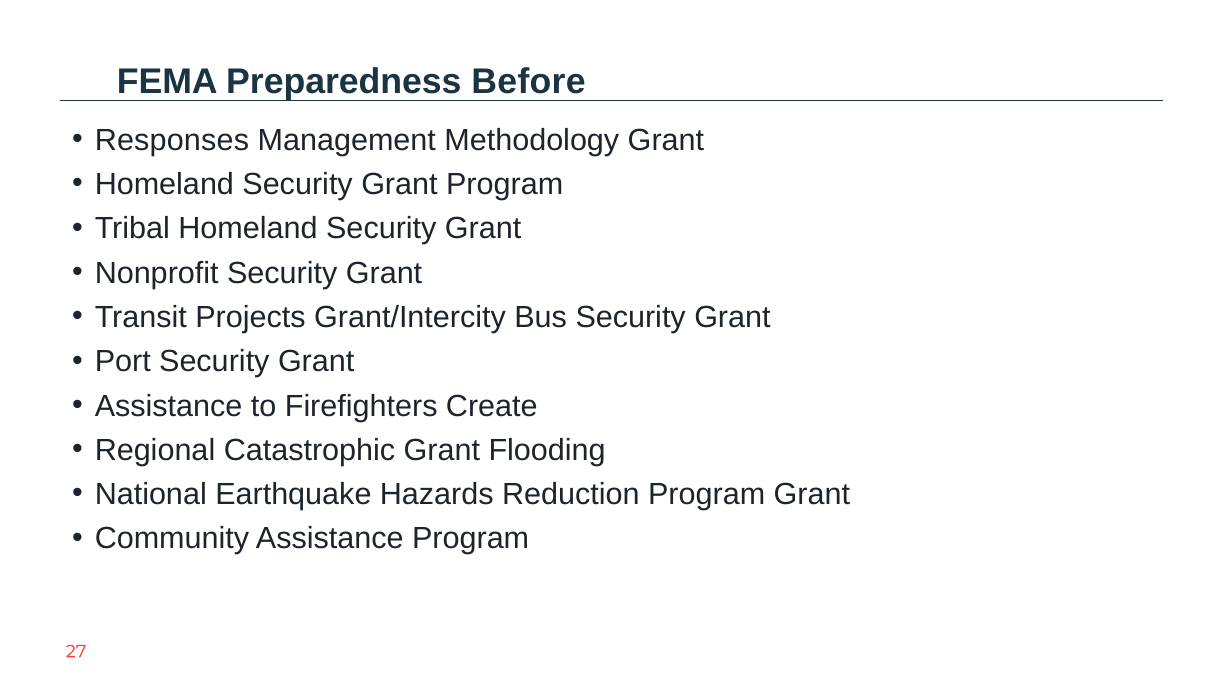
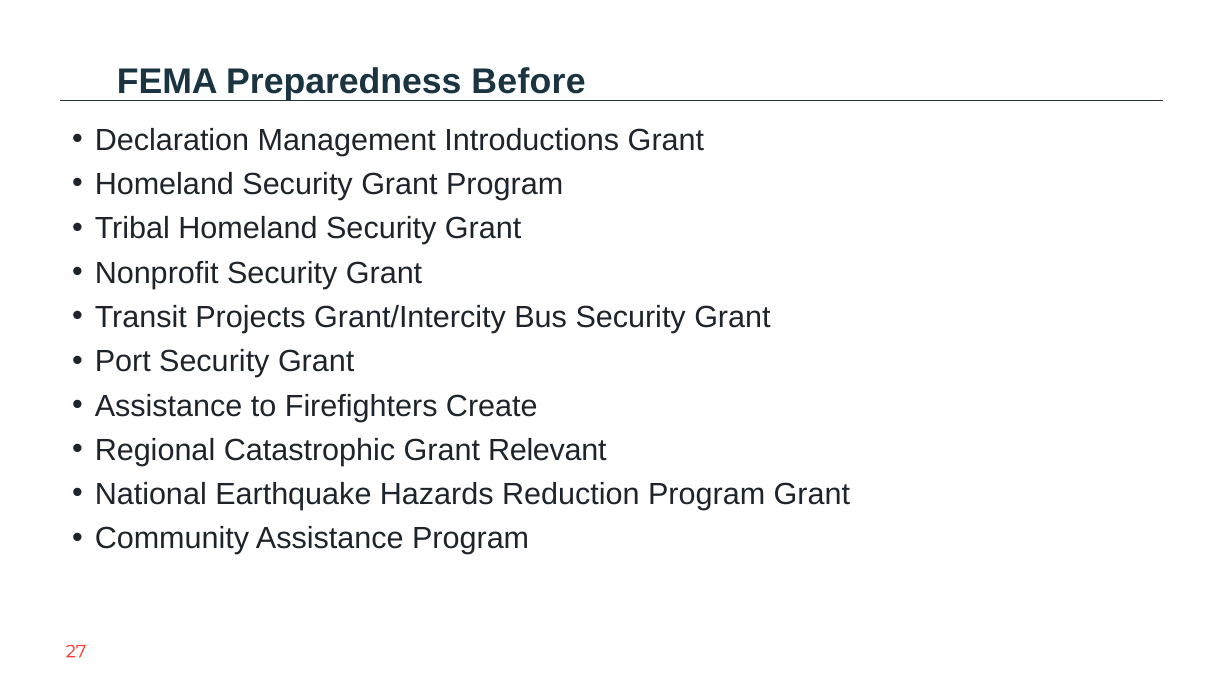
Responses: Responses -> Declaration
Methodology: Methodology -> Introductions
Flooding: Flooding -> Relevant
